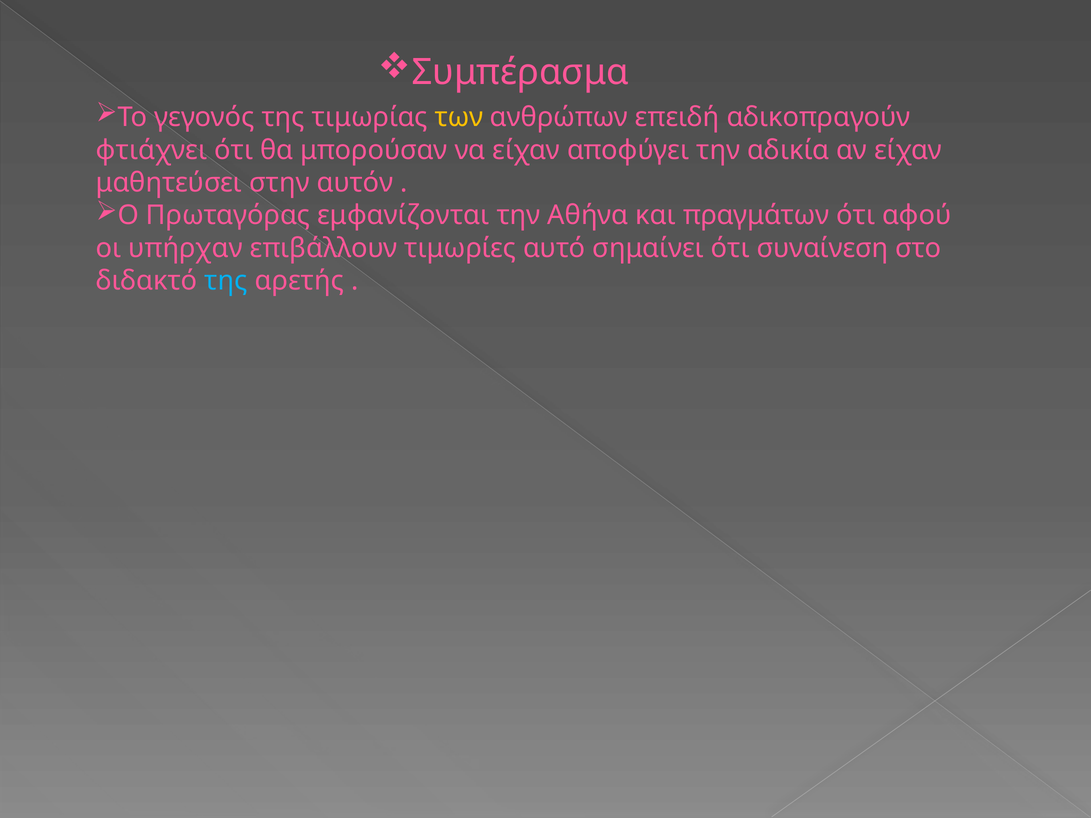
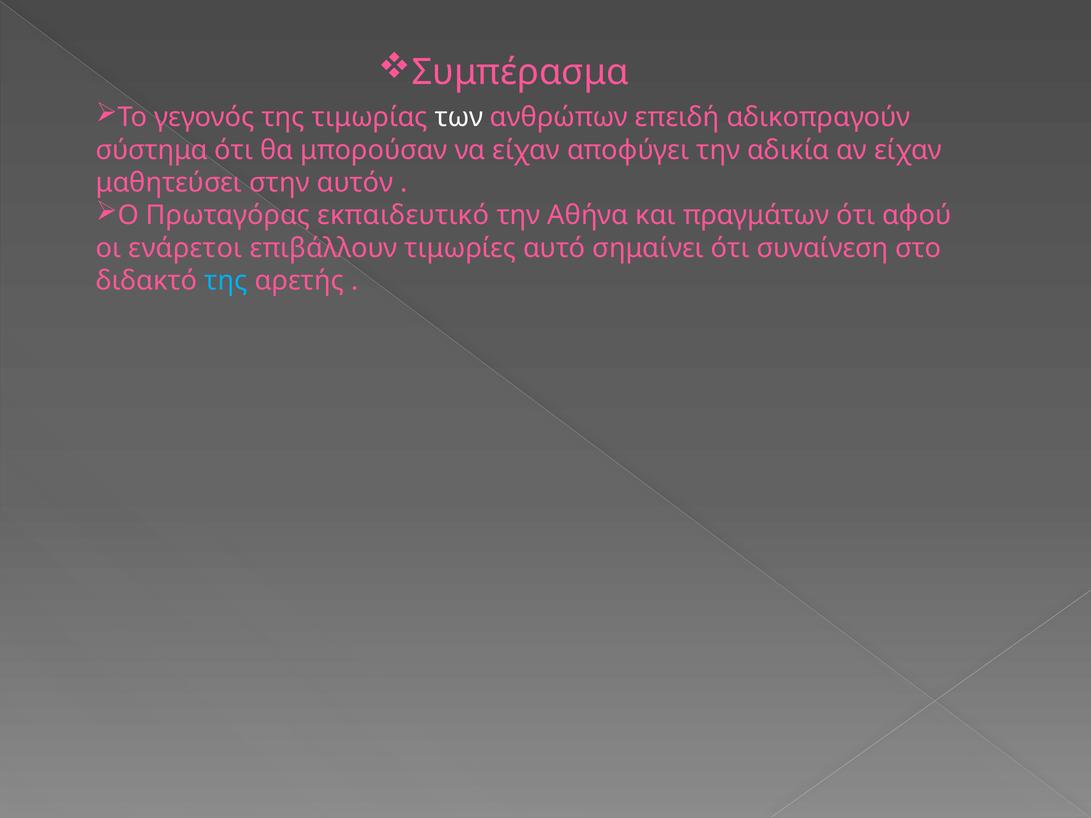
των colour: yellow -> white
φτιάχνει: φτιάχνει -> σύστημα
εμφανίζονται: εμφανίζονται -> εκπαιδευτικό
υπήρχαν: υπήρχαν -> ενάρετοι
